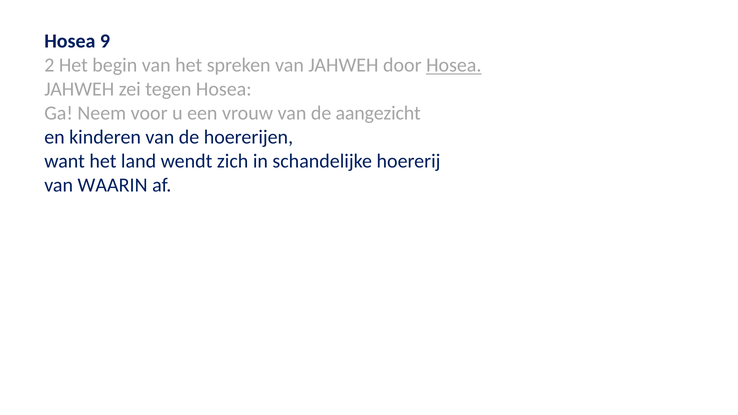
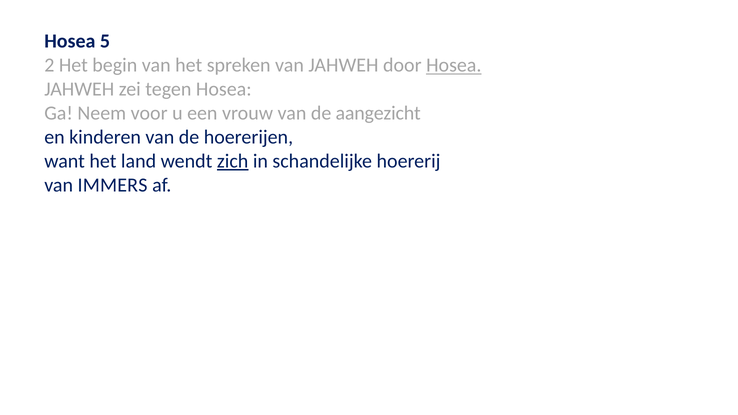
9: 9 -> 5
zich underline: none -> present
WAARIN: WAARIN -> IMMERS
